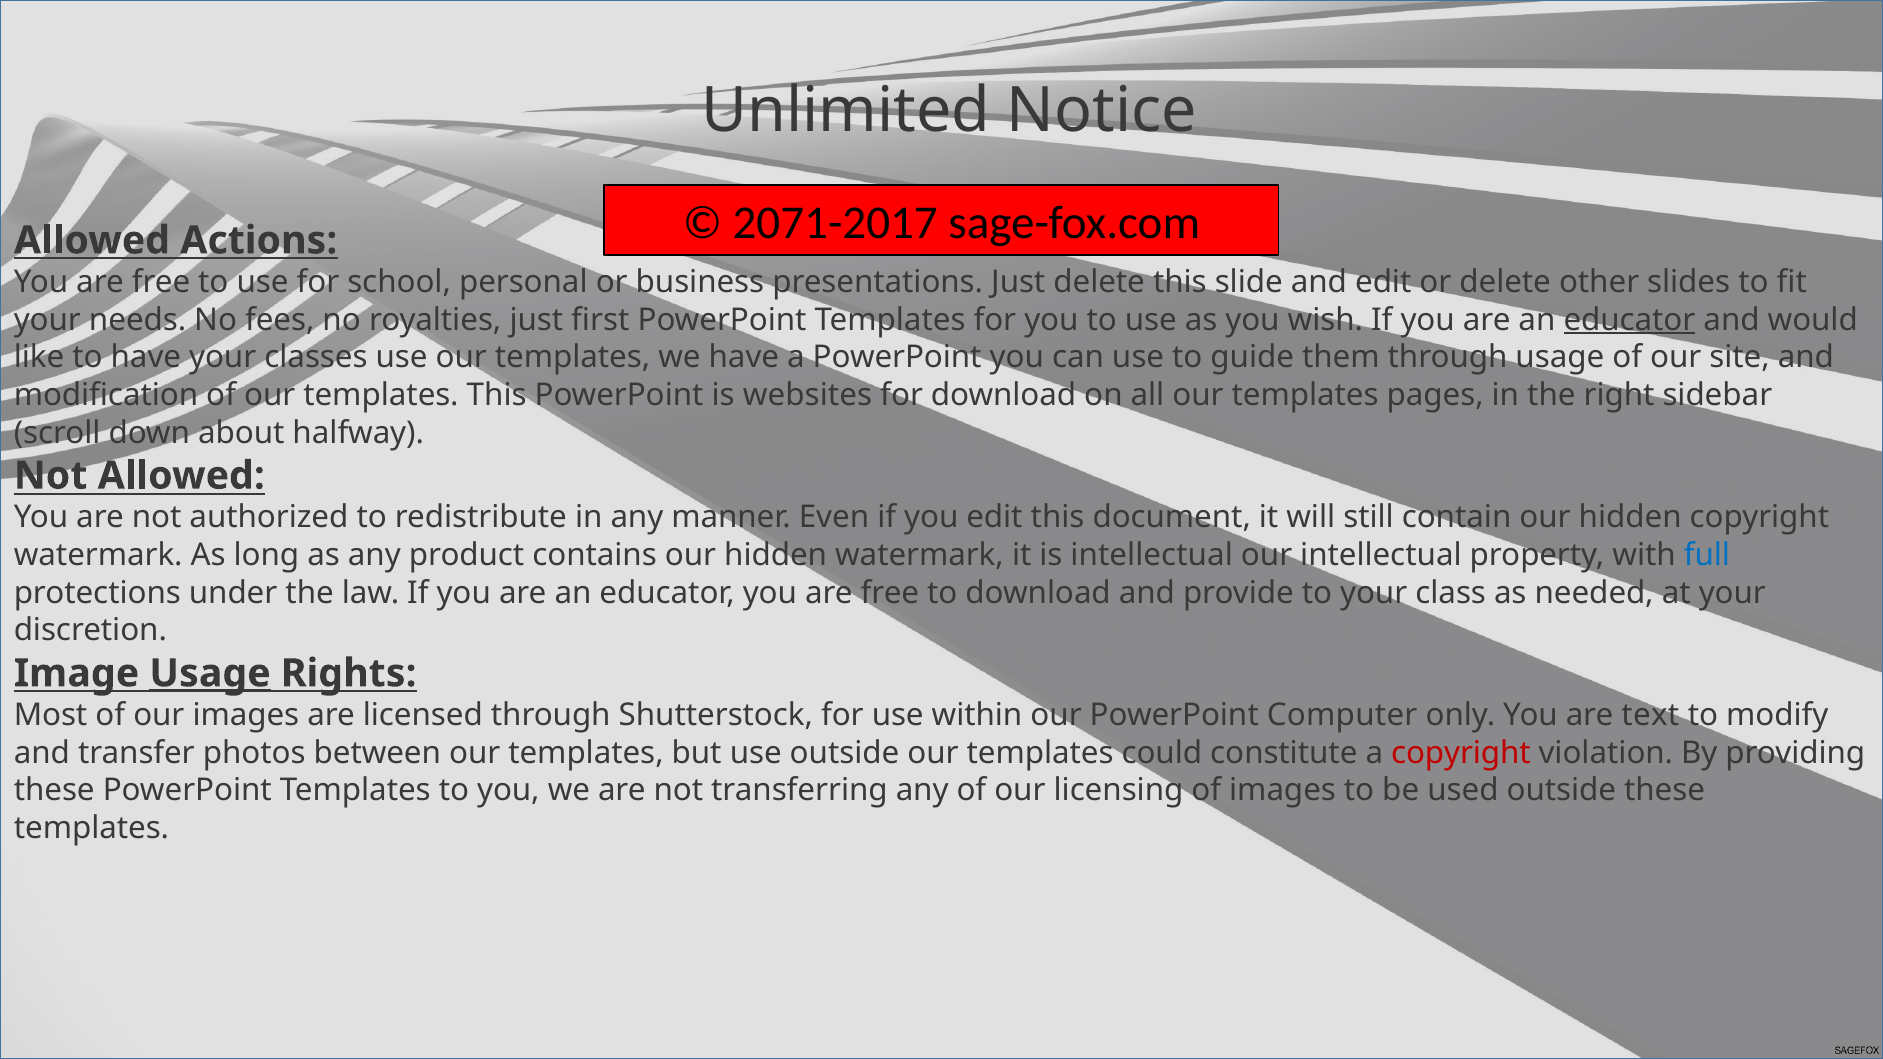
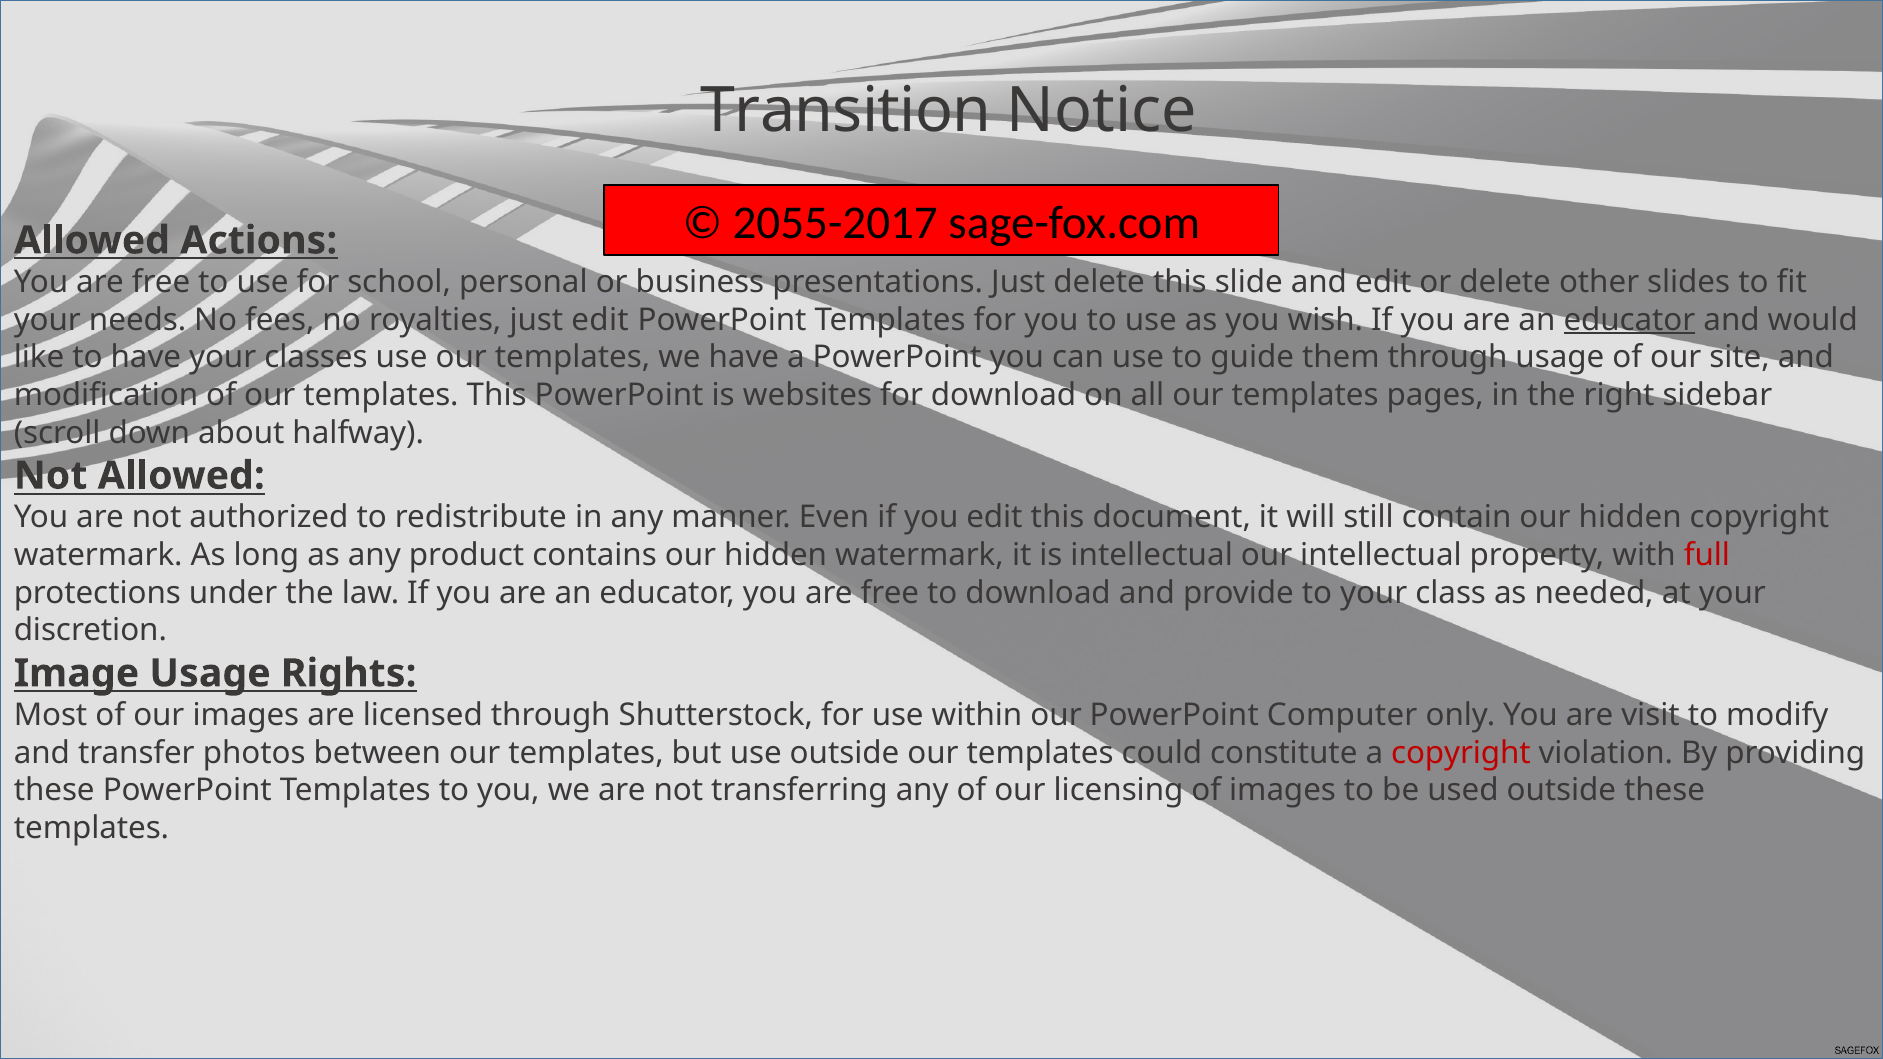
Unlimited: Unlimited -> Transition
2071-2017: 2071-2017 -> 2055-2017
just first: first -> edit
full colour: blue -> red
Usage at (210, 673) underline: present -> none
text: text -> visit
